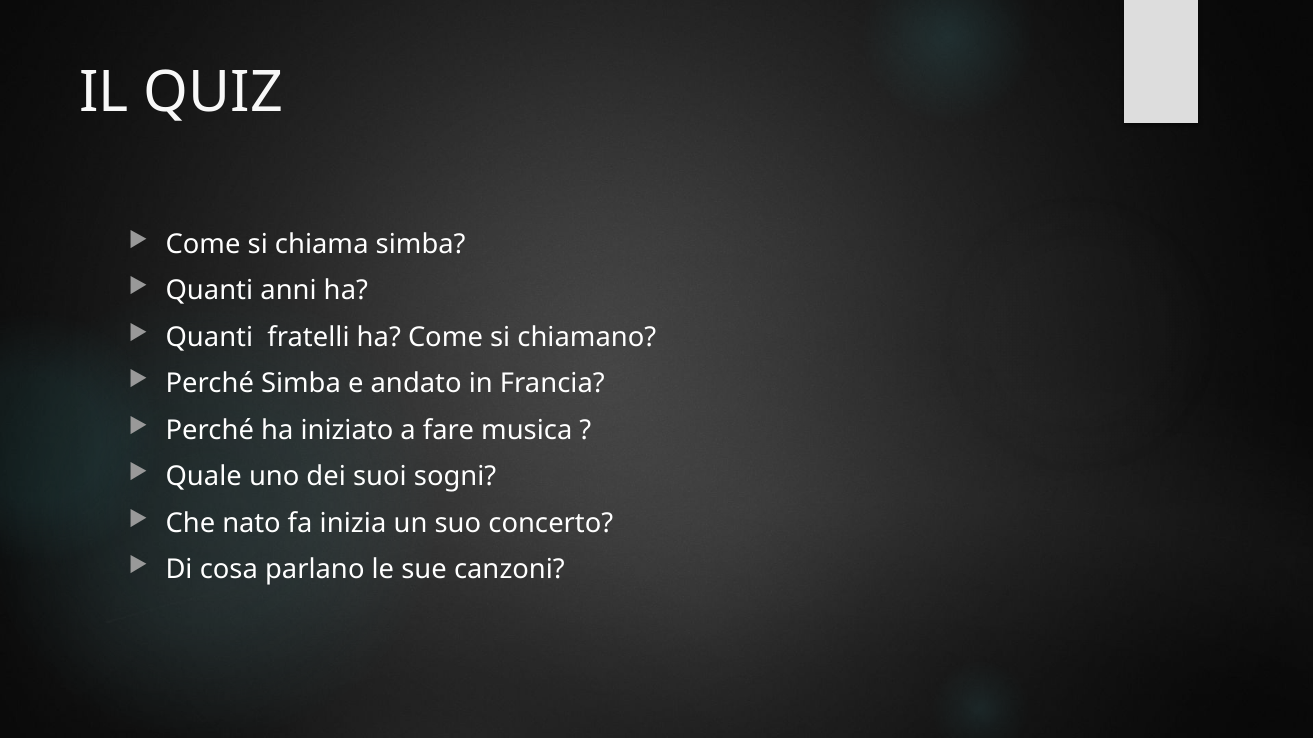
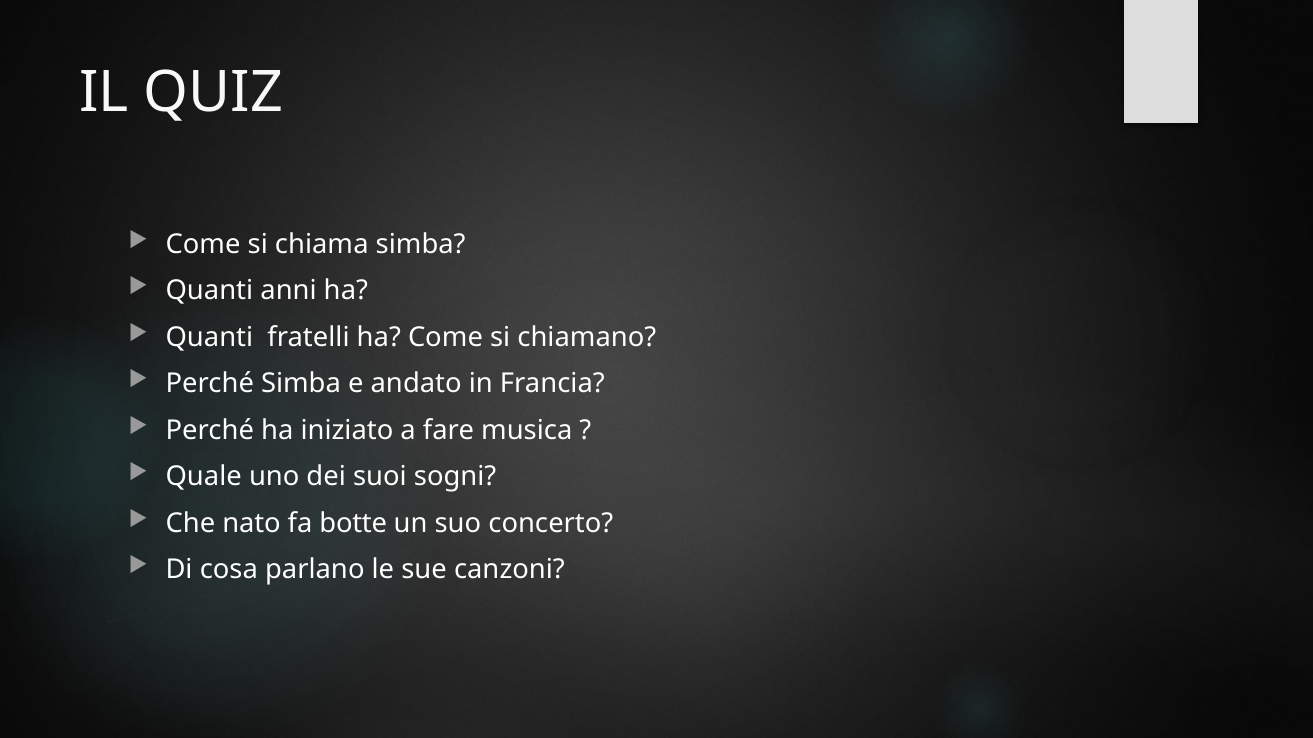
inizia: inizia -> botte
